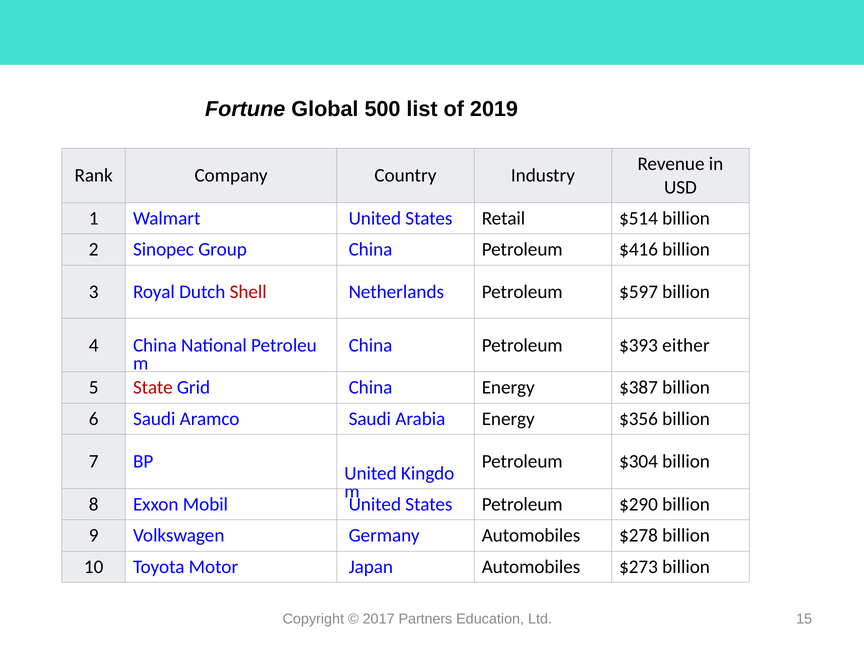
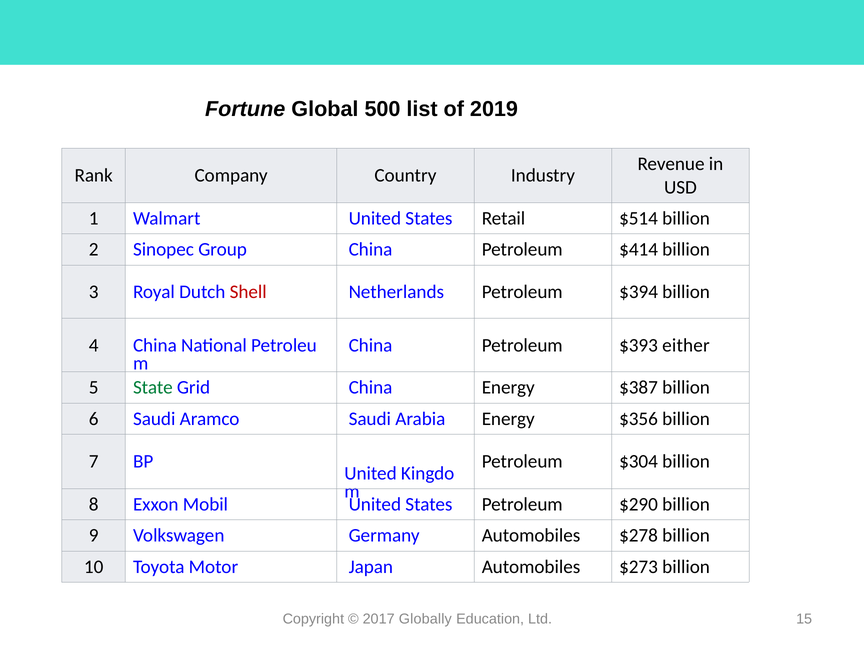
$416: $416 -> $414
$597: $597 -> $394
State colour: red -> green
Partners: Partners -> Globally
